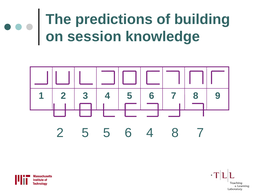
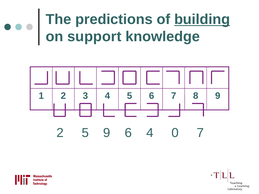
building underline: none -> present
session: session -> support
5 5: 5 -> 9
4 8: 8 -> 0
